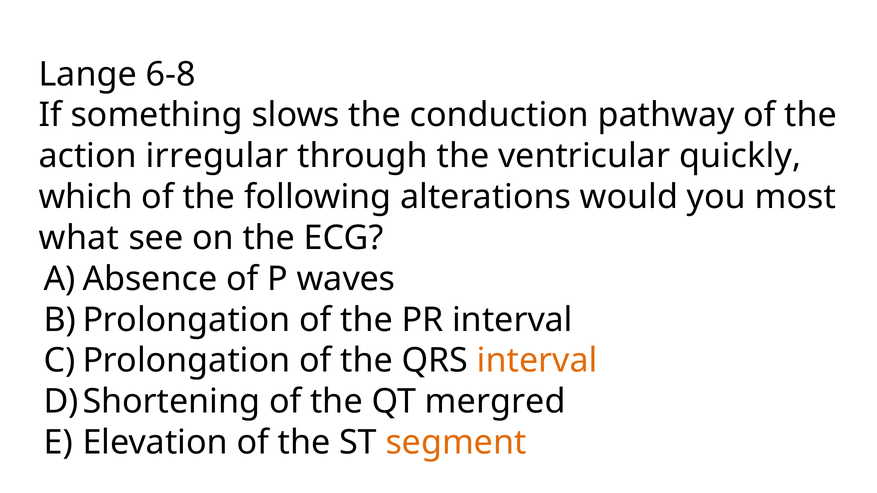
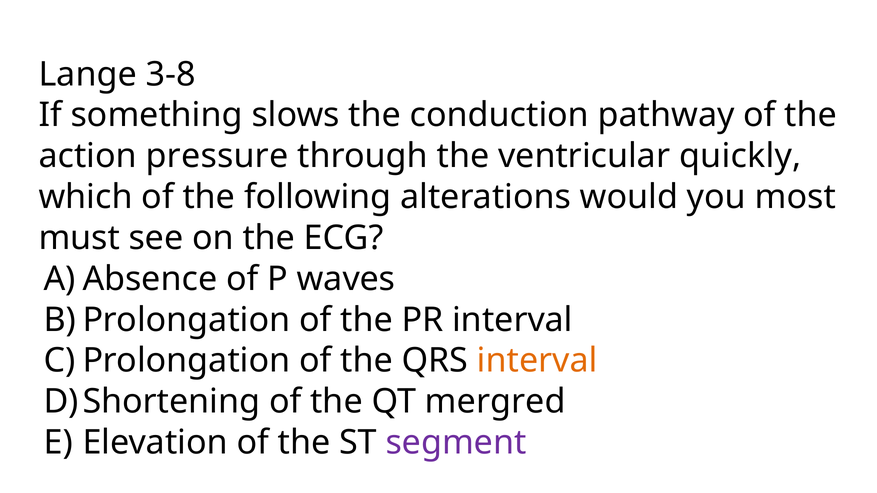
6-8: 6-8 -> 3-8
irregular: irregular -> pressure
what: what -> must
segment colour: orange -> purple
